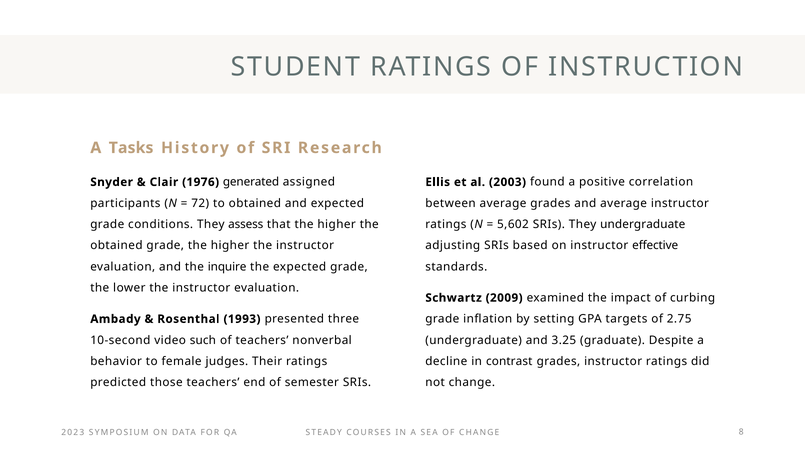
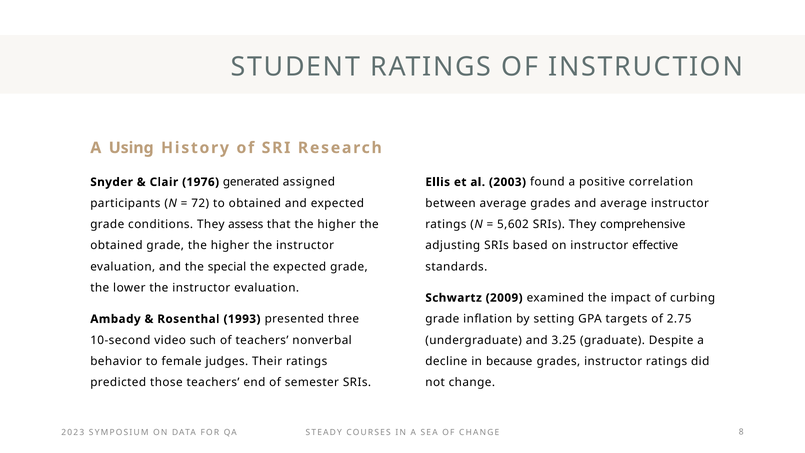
Tasks: Tasks -> Using
They undergraduate: undergraduate -> comprehensive
inquire: inquire -> special
contrast: contrast -> because
